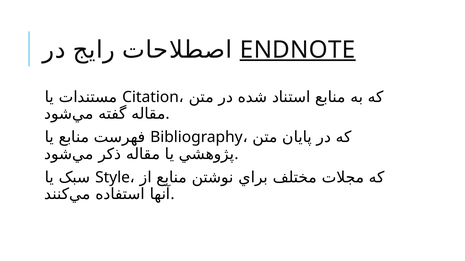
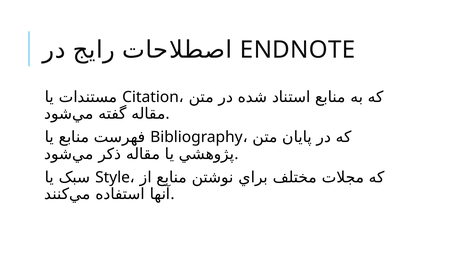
ENDNOTE underline: present -> none
